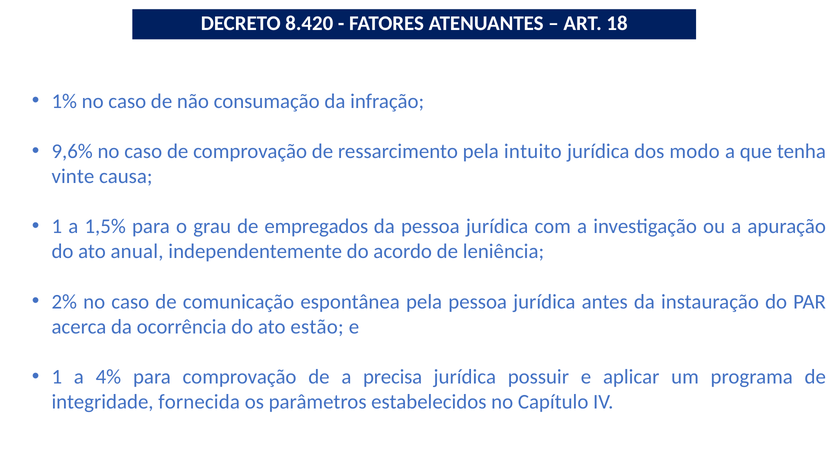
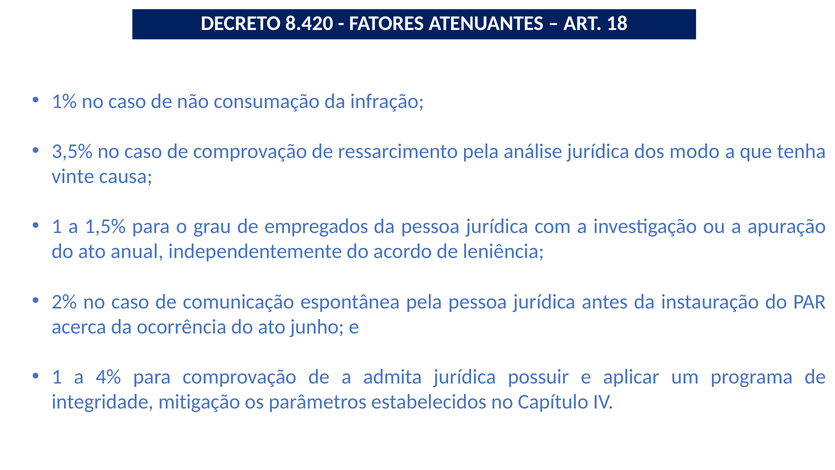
9,6%: 9,6% -> 3,5%
intuito: intuito -> análise
estão: estão -> junho
precisa: precisa -> admita
fornecida: fornecida -> mitigação
